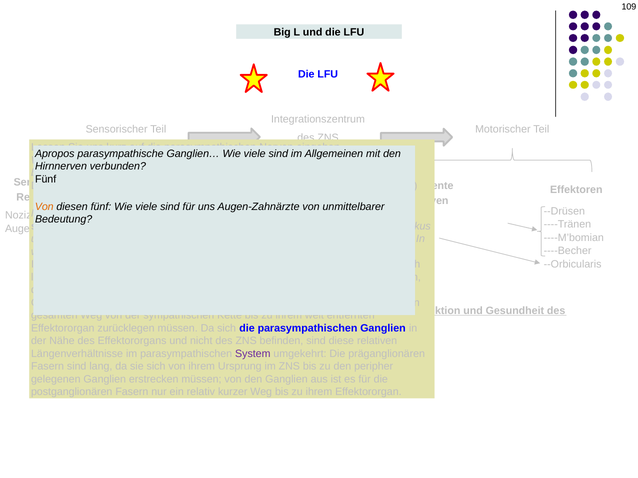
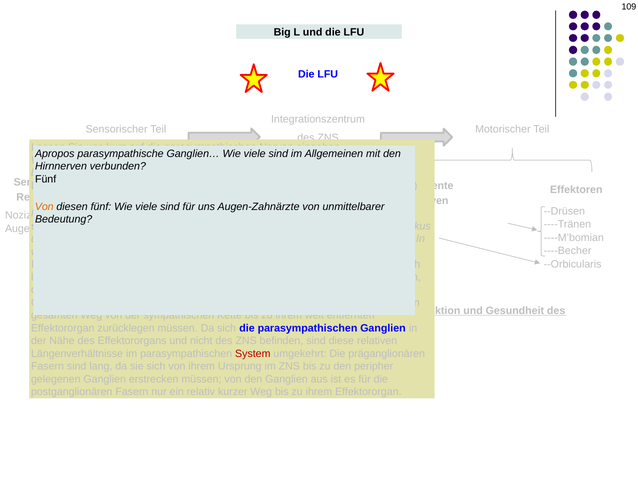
System at (253, 354) colour: purple -> red
